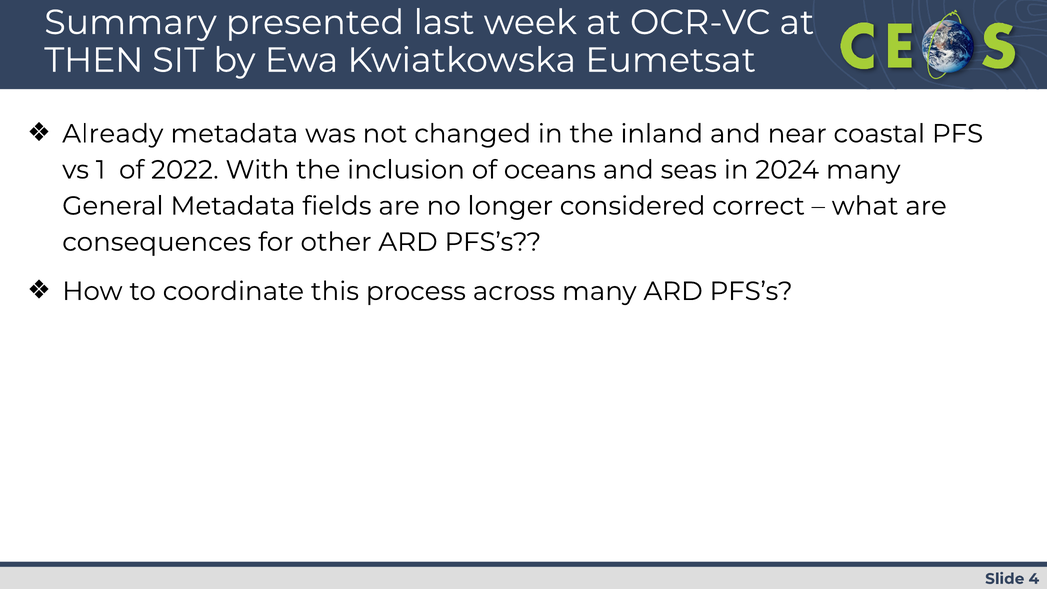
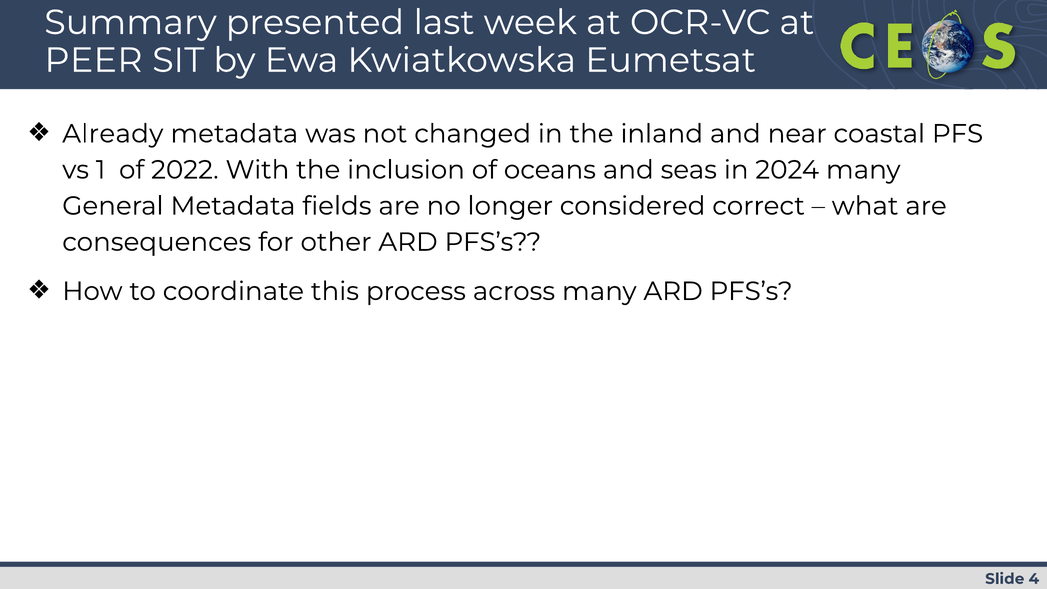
THEN: THEN -> PEER
